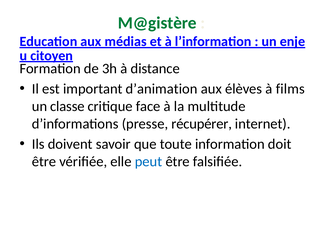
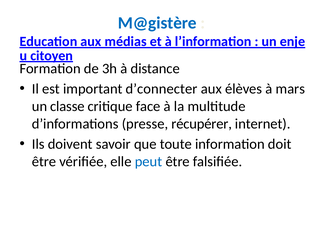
M@gistère colour: green -> blue
d’animation: d’animation -> d’connecter
films: films -> mars
